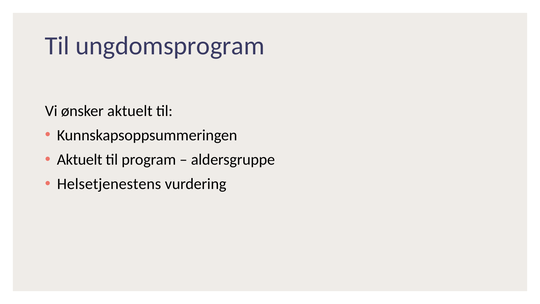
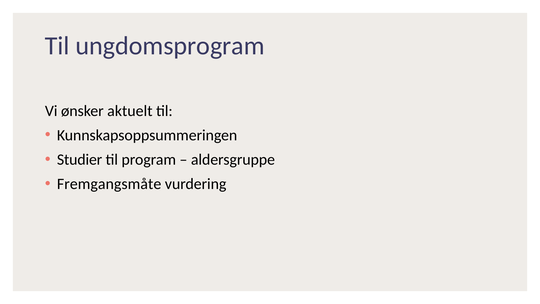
Aktuelt at (80, 160): Aktuelt -> Studier
Helsetjenestens: Helsetjenestens -> Fremgangsmåte
